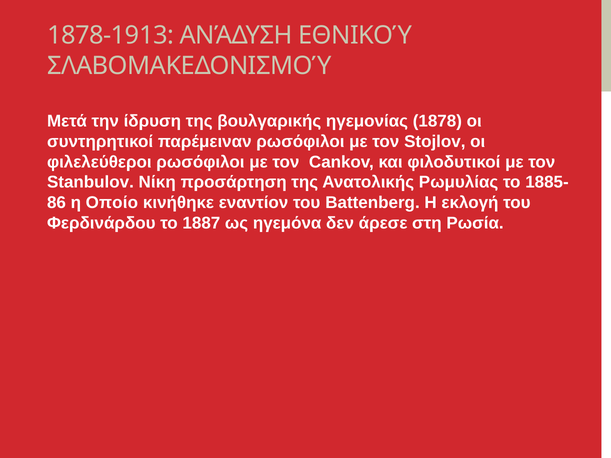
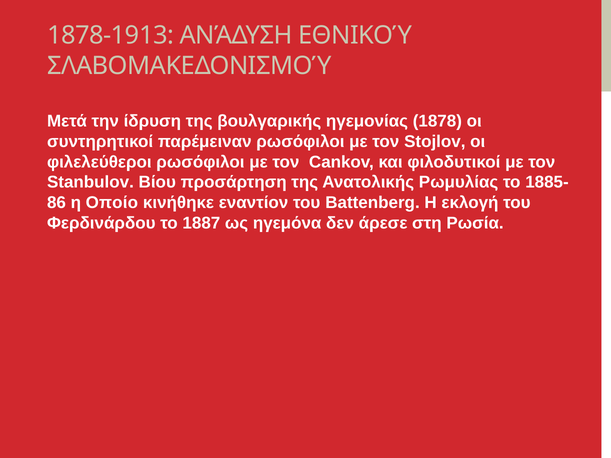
Νίκη: Νίκη -> Βίου
